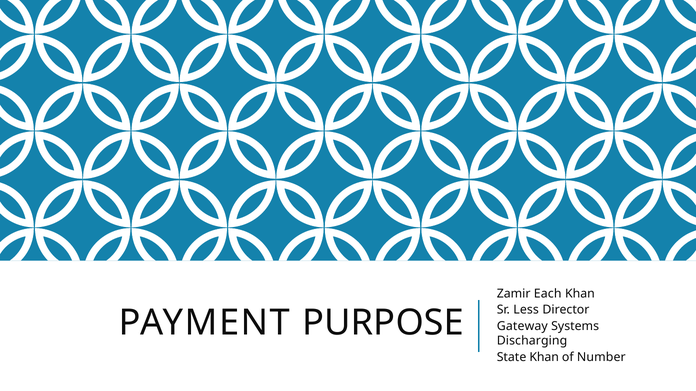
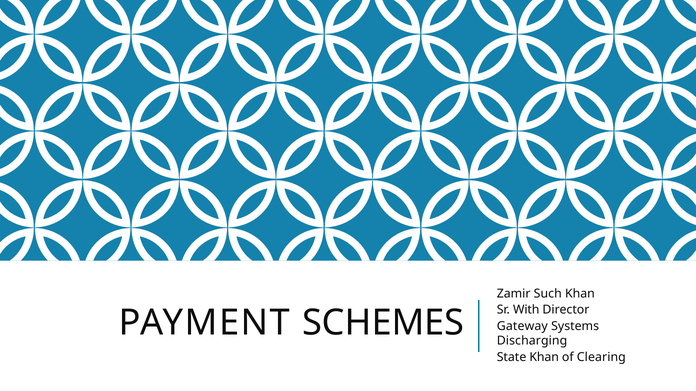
Each: Each -> Such
Less: Less -> With
PURPOSE: PURPOSE -> SCHEMES
Number: Number -> Clearing
